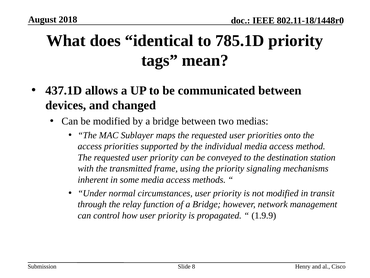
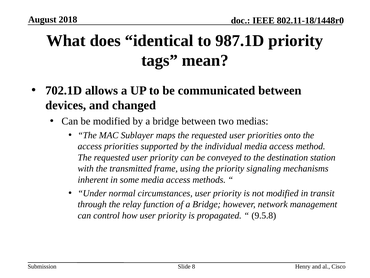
785.1D: 785.1D -> 987.1D
437.1D: 437.1D -> 702.1D
1.9.9: 1.9.9 -> 9.5.8
